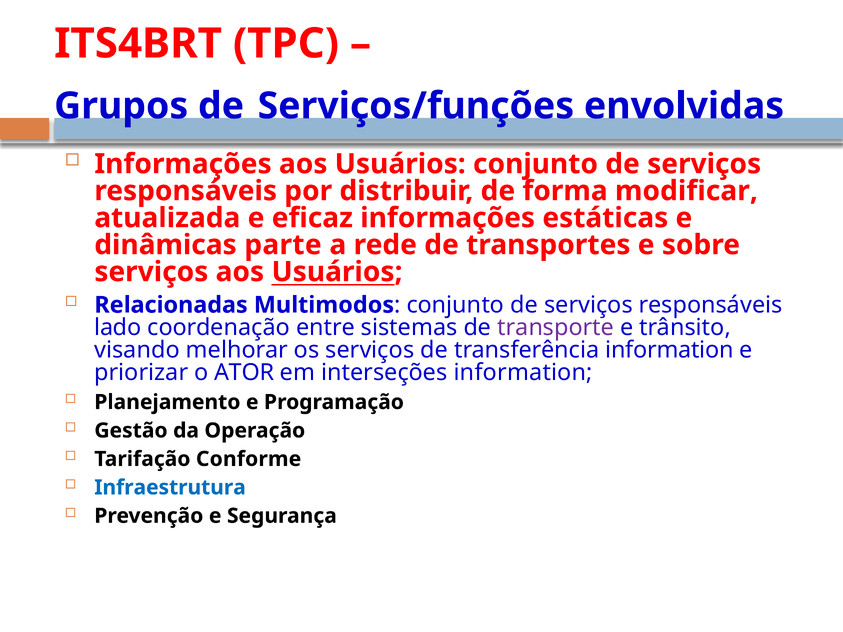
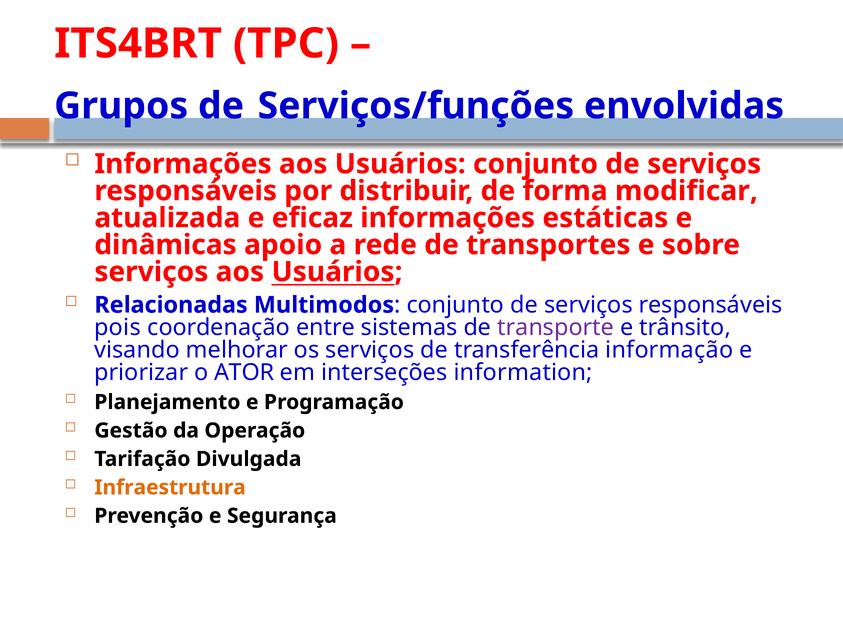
parte: parte -> apoio
lado: lado -> pois
transferência information: information -> informação
Conforme: Conforme -> Divulgada
Infraestrutura colour: blue -> orange
